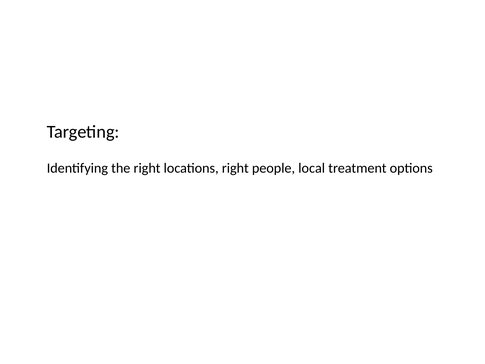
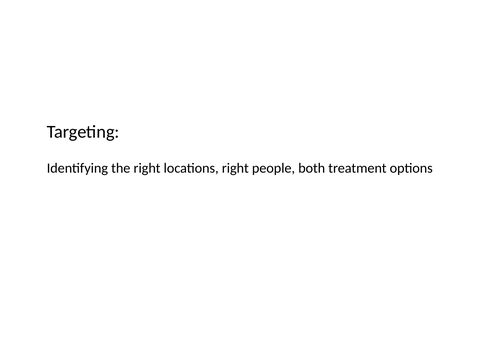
local: local -> both
